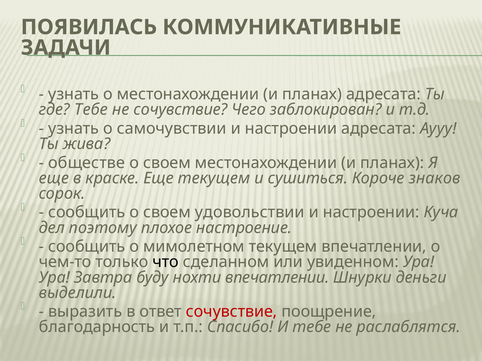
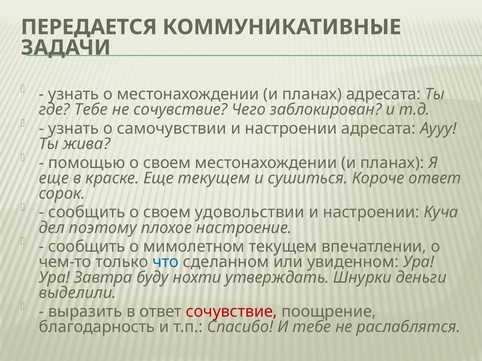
ПОЯВИЛАСЬ: ПОЯВИЛАСЬ -> ПЕРЕДАЕТСЯ
обществе: обществе -> помощью
Короче знаков: знаков -> ответ
что colour: black -> blue
нохти впечатлении: впечатлении -> утверждать
